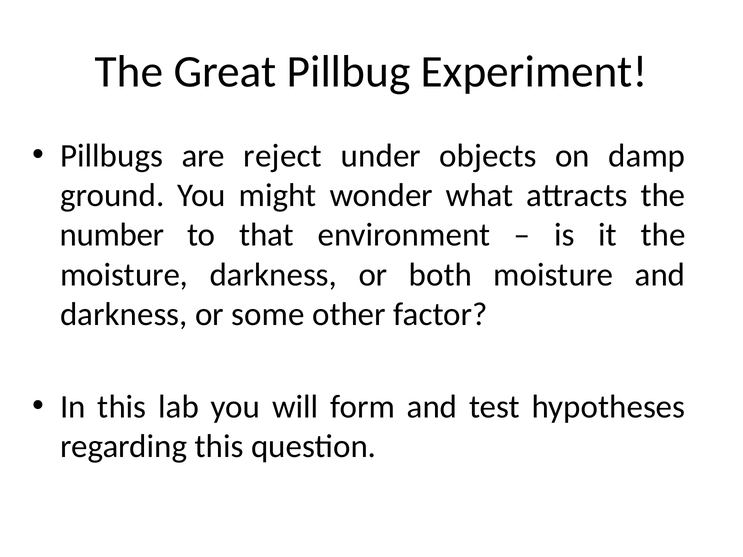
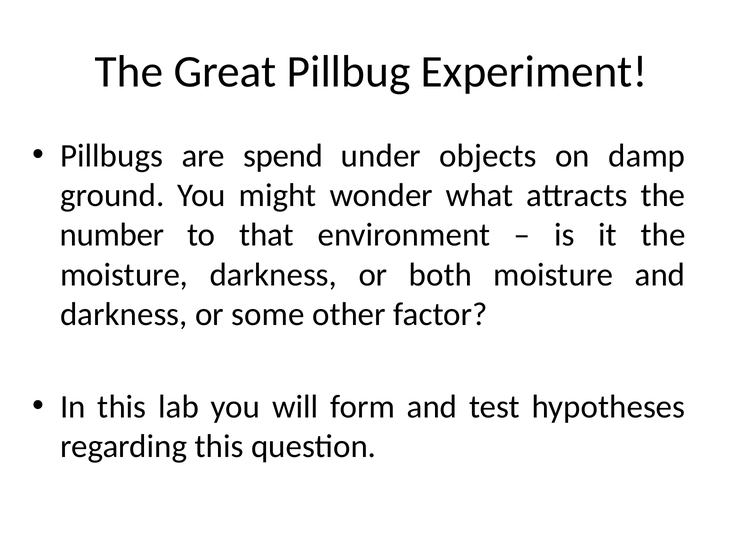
reject: reject -> spend
